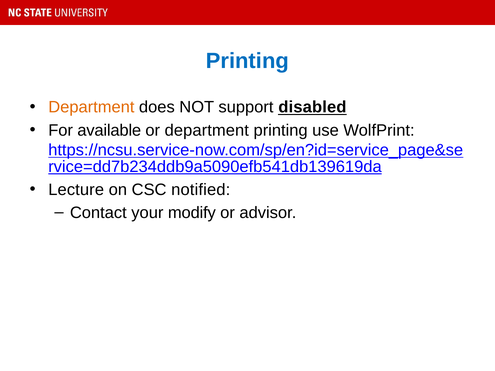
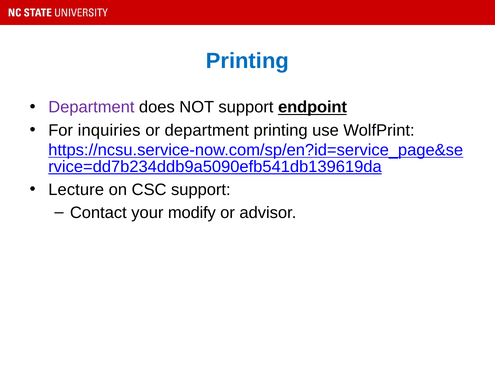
Department at (91, 107) colour: orange -> purple
disabled: disabled -> endpoint
available: available -> inquiries
CSC notified: notified -> support
